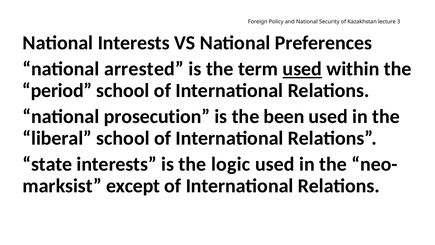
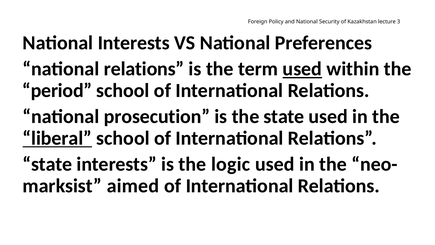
national arrested: arrested -> relations
the been: been -> state
liberal underline: none -> present
except: except -> aimed
